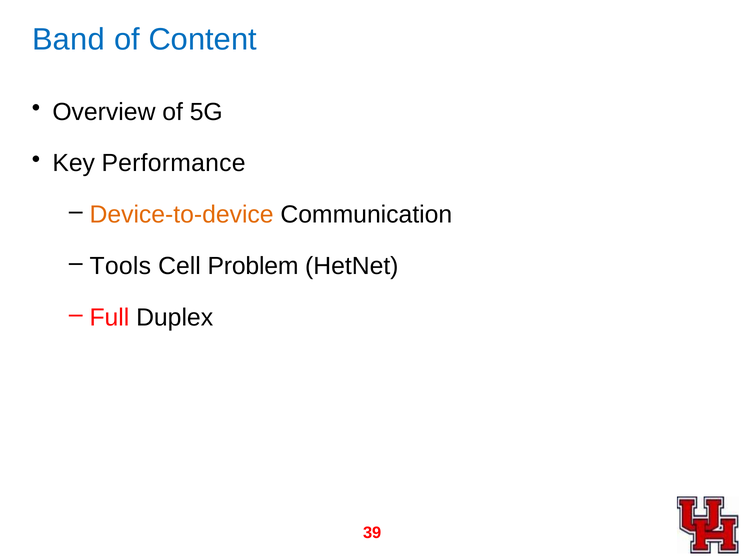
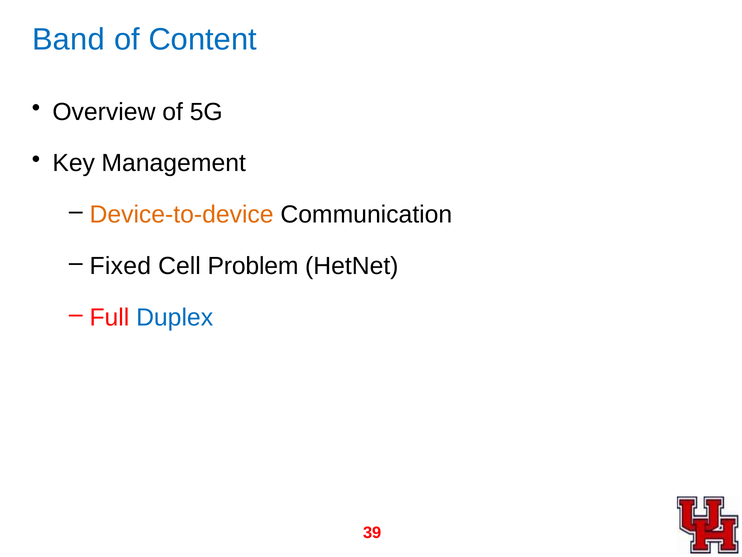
Performance: Performance -> Management
Tools: Tools -> Fixed
Duplex colour: black -> blue
